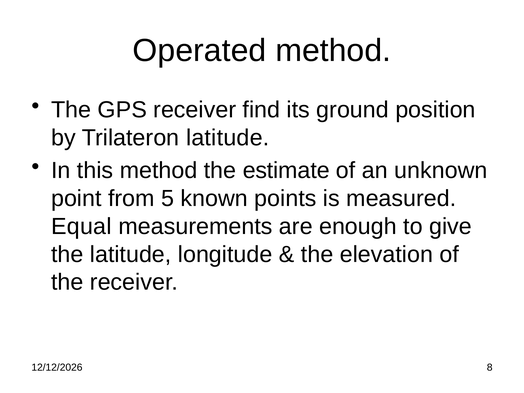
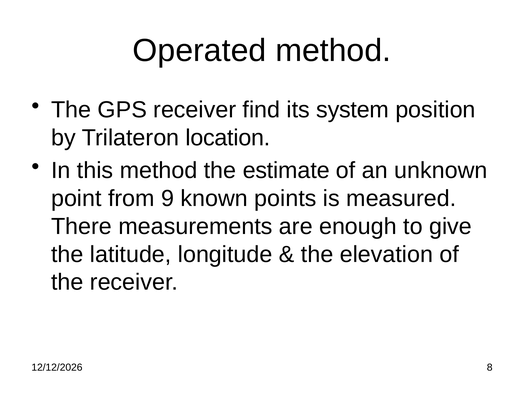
ground: ground -> system
Trilateron latitude: latitude -> location
5: 5 -> 9
Equal: Equal -> There
